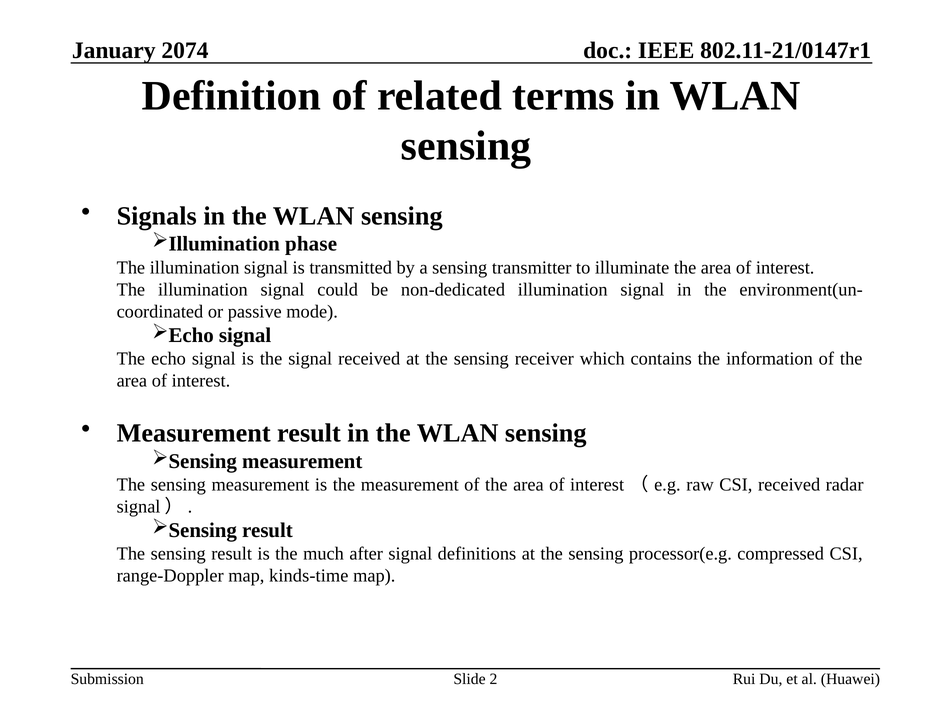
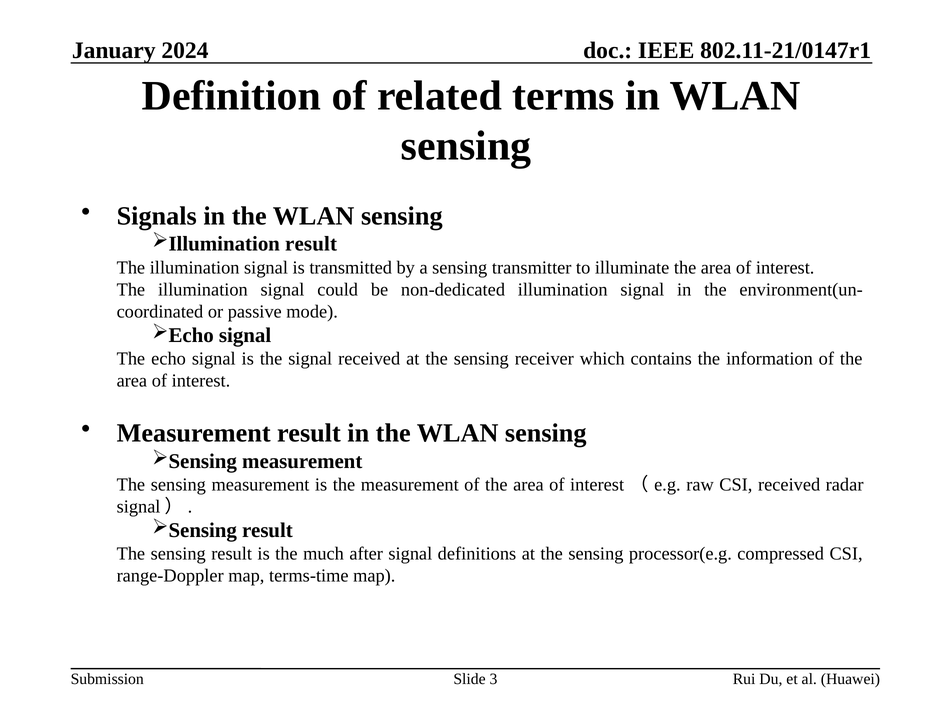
2074: 2074 -> 2024
phase at (311, 244): phase -> result
kinds-time: kinds-time -> terms-time
2: 2 -> 3
